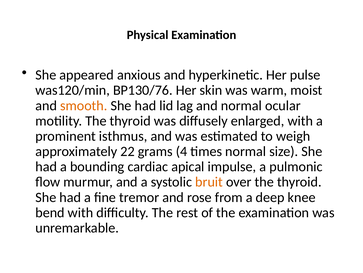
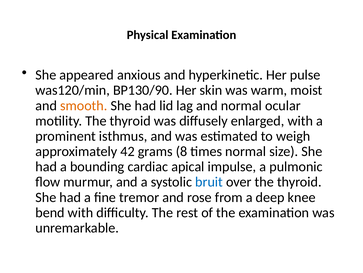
BP130/76: BP130/76 -> BP130/90
22: 22 -> 42
4: 4 -> 8
bruit colour: orange -> blue
